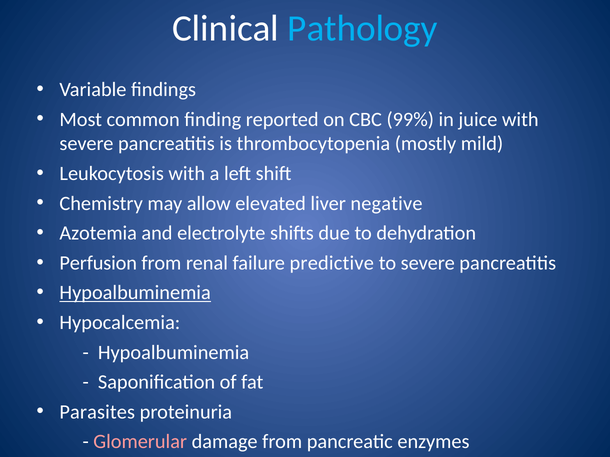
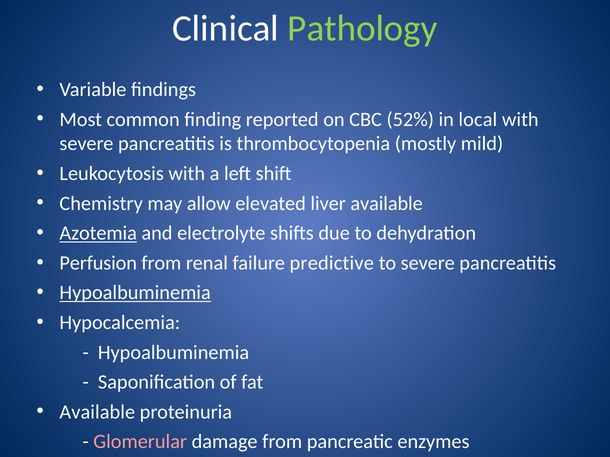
Pathology colour: light blue -> light green
99%: 99% -> 52%
juice: juice -> local
liver negative: negative -> available
Azotemia underline: none -> present
Parasites at (97, 412): Parasites -> Available
